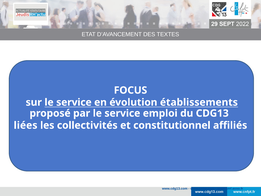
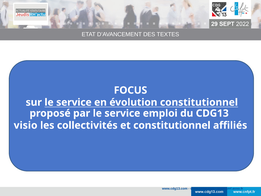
évolution établissements: établissements -> constitutionnel
liées: liées -> visio
